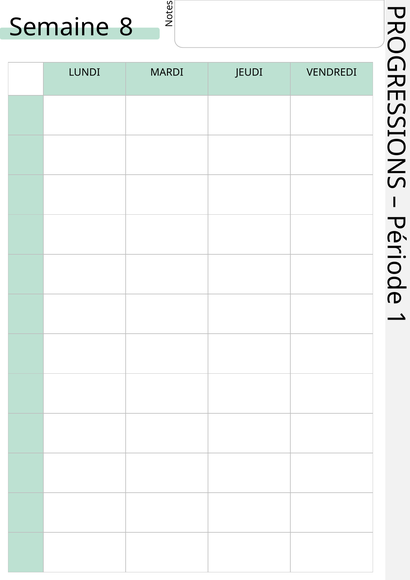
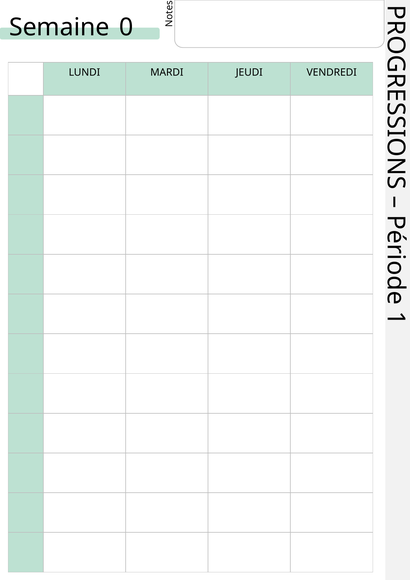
8: 8 -> 0
